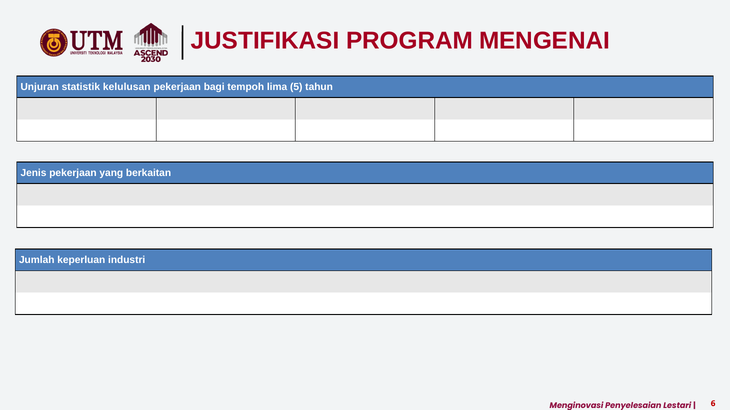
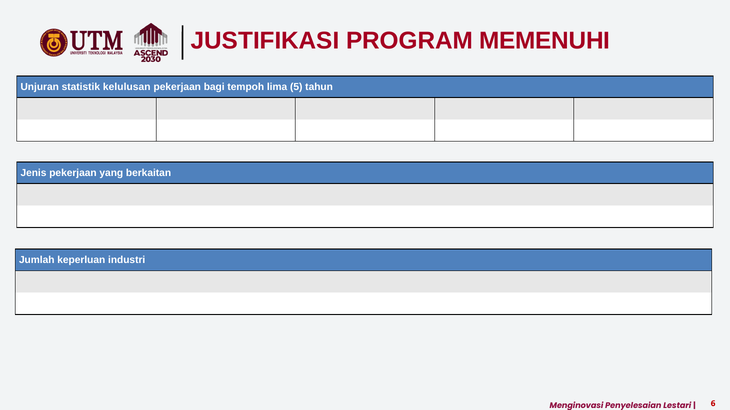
MENGENAI: MENGENAI -> MEMENUHI
